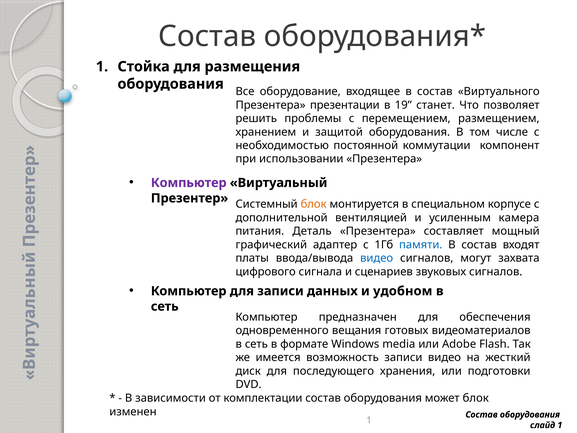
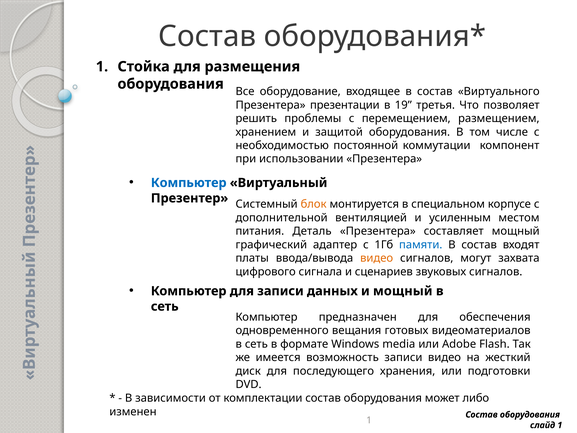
станет: станет -> третья
Компьютер at (189, 183) colour: purple -> blue
камера: камера -> местом
видео at (377, 258) colour: blue -> orange
и удобном: удобном -> мощный
может блок: блок -> либо
